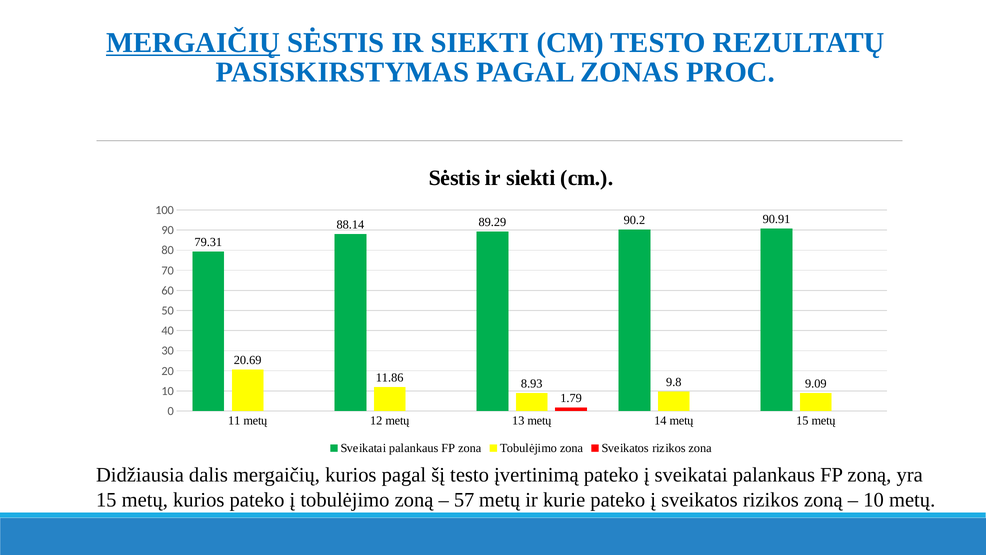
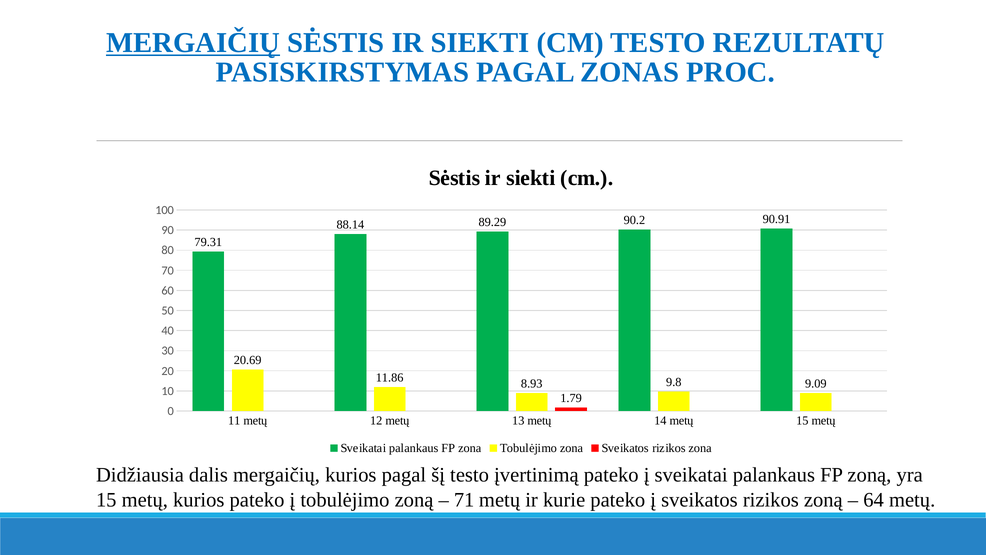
57: 57 -> 71
10 at (874, 499): 10 -> 64
